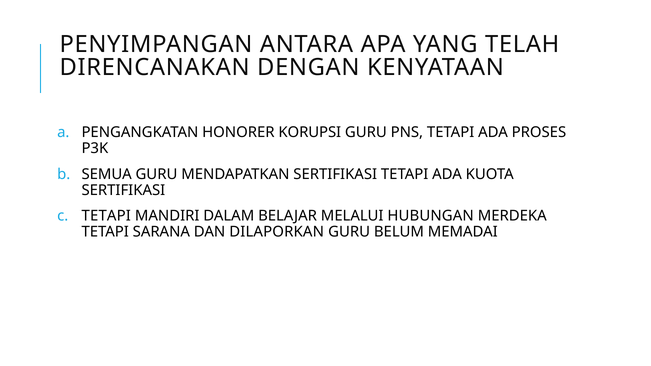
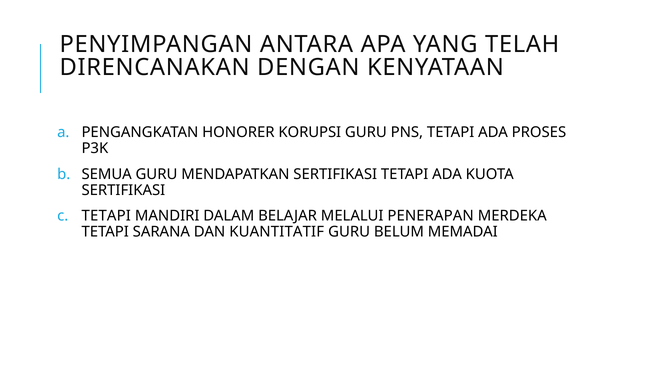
HUBUNGAN: HUBUNGAN -> PENERAPAN
DILAPORKAN: DILAPORKAN -> KUANTITATIF
